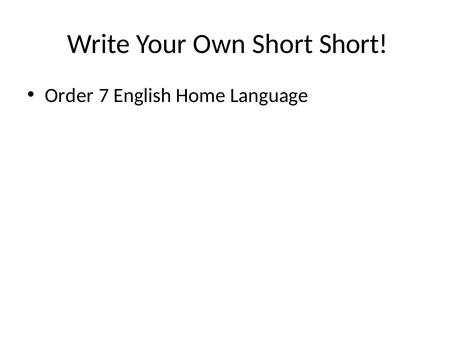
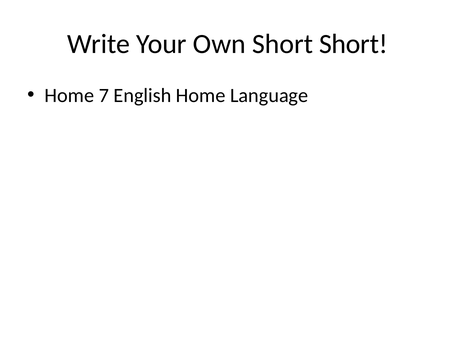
Order at (69, 95): Order -> Home
